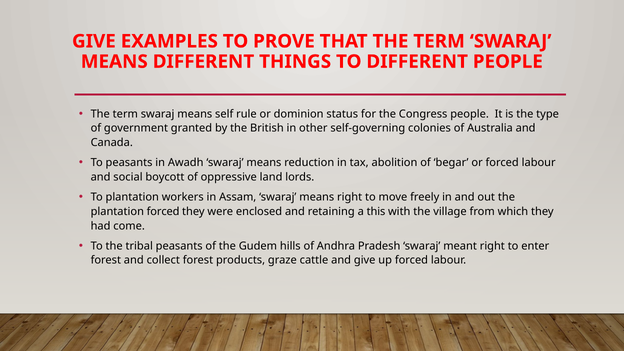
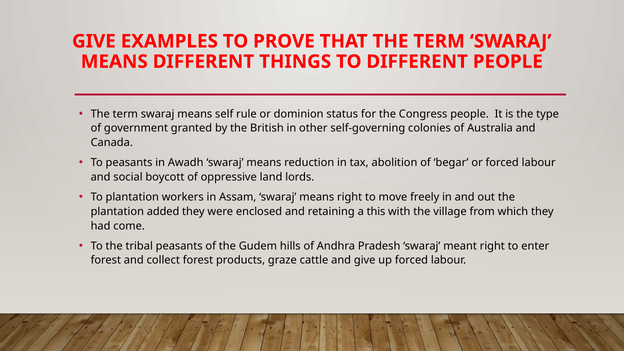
plantation forced: forced -> added
